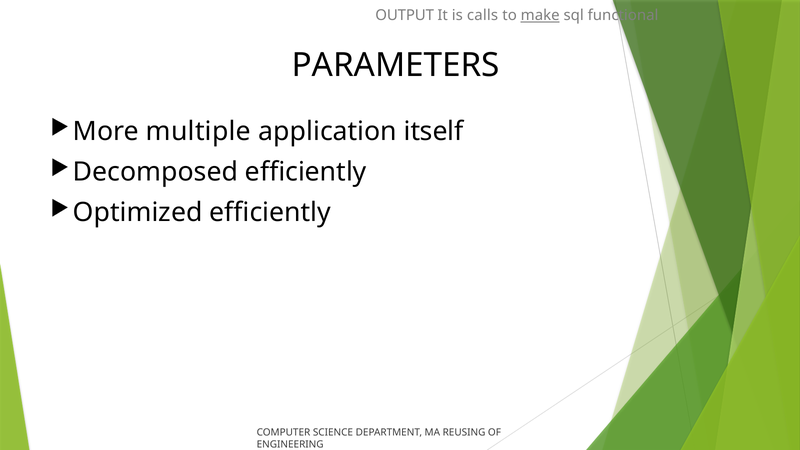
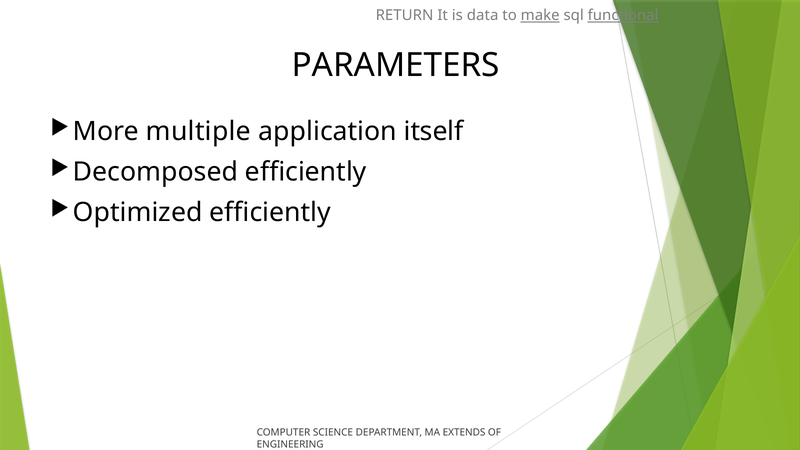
OUTPUT: OUTPUT -> RETURN
calls: calls -> data
functional underline: none -> present
REUSING: REUSING -> EXTENDS
